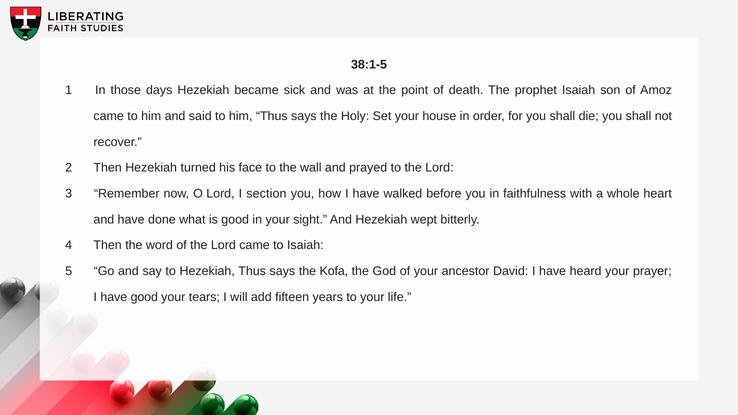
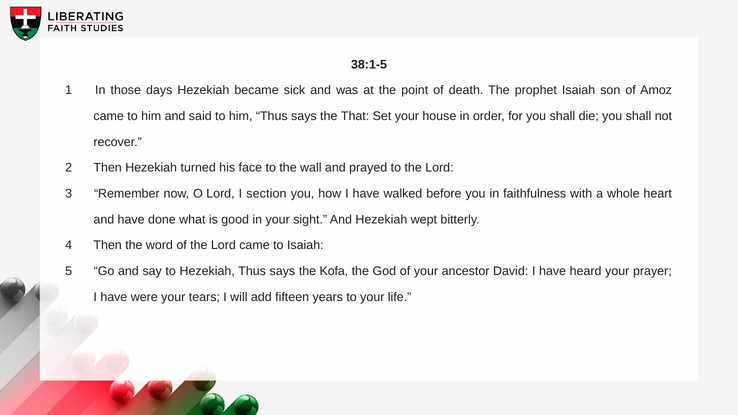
Holy: Holy -> That
have good: good -> were
